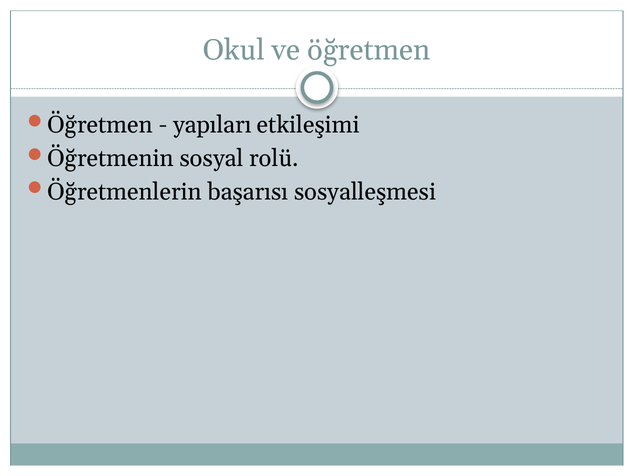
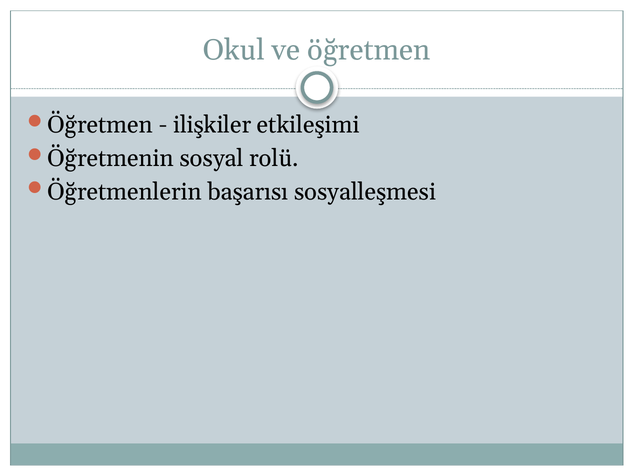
yapıları: yapıları -> ilişkiler
